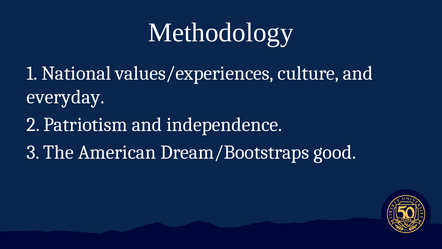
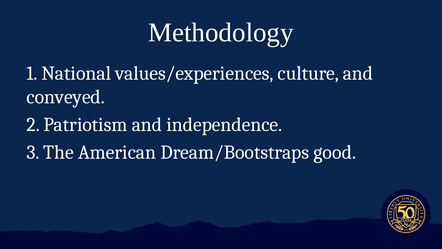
everyday: everyday -> conveyed
